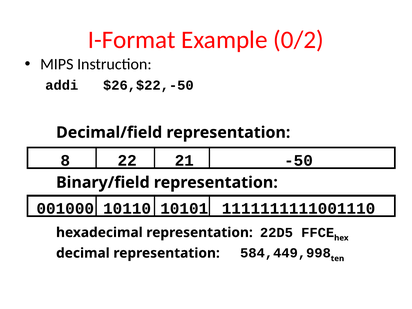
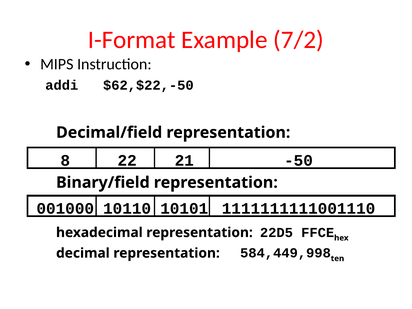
0/2: 0/2 -> 7/2
$26,$22,-50: $26,$22,-50 -> $62,$22,-50
